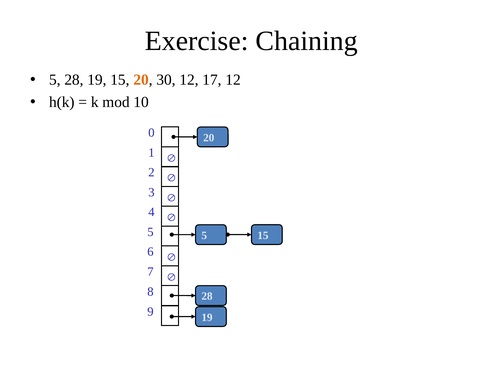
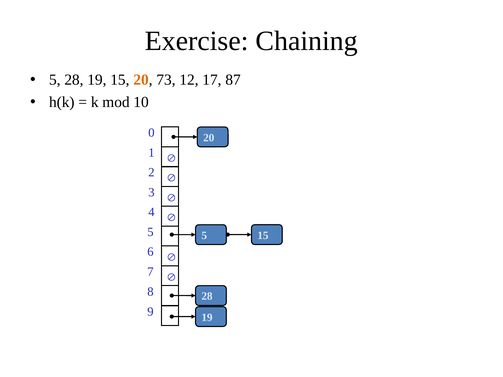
30: 30 -> 73
17 12: 12 -> 87
